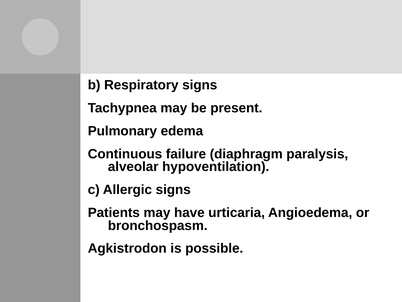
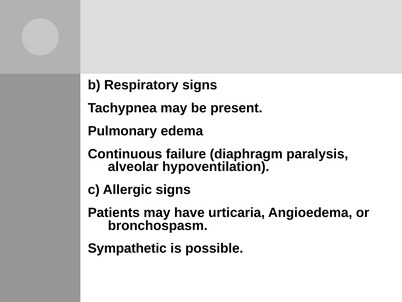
Agkistrodon: Agkistrodon -> Sympathetic
